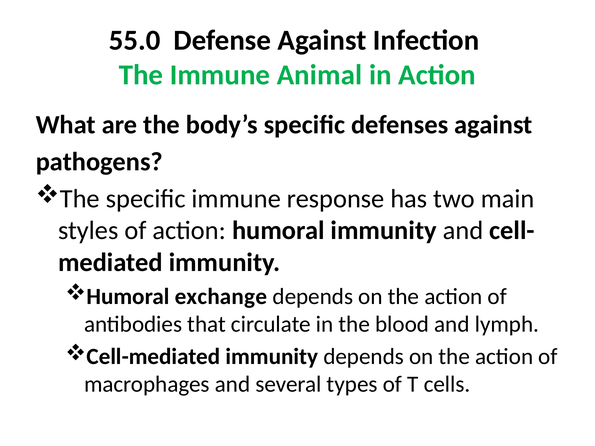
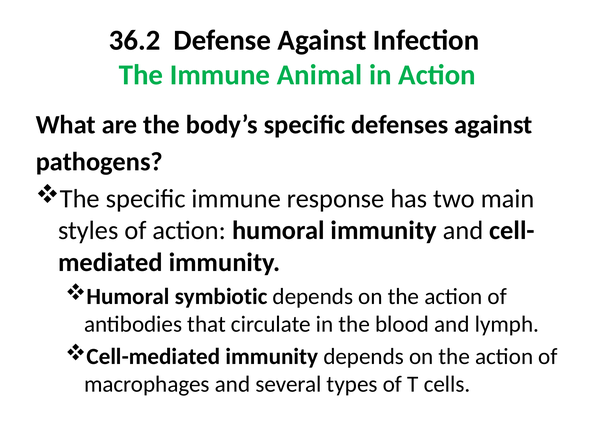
55.0: 55.0 -> 36.2
exchange: exchange -> symbiotic
